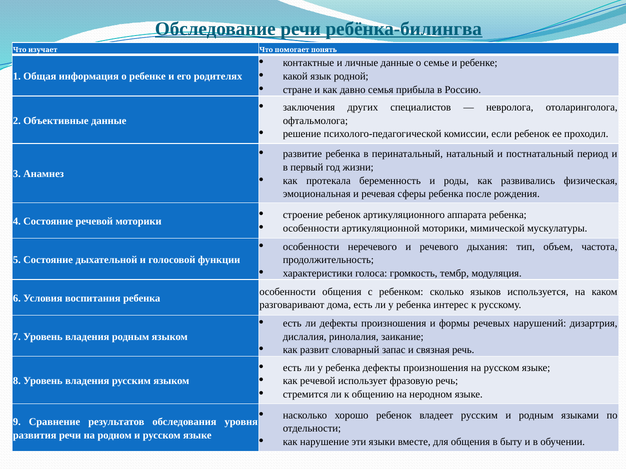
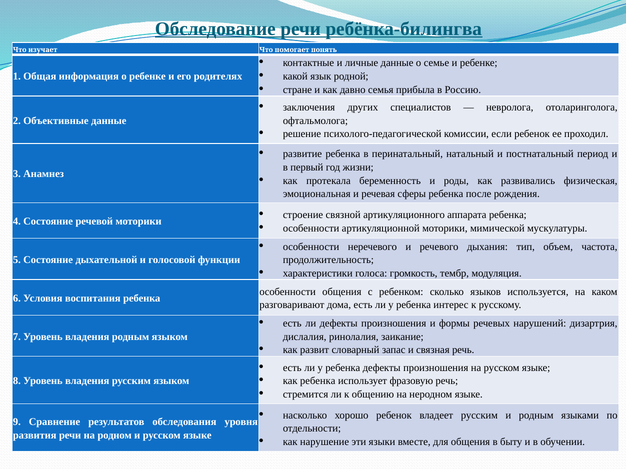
строение ребенок: ребенок -> связной
как речевой: речевой -> ребенка
